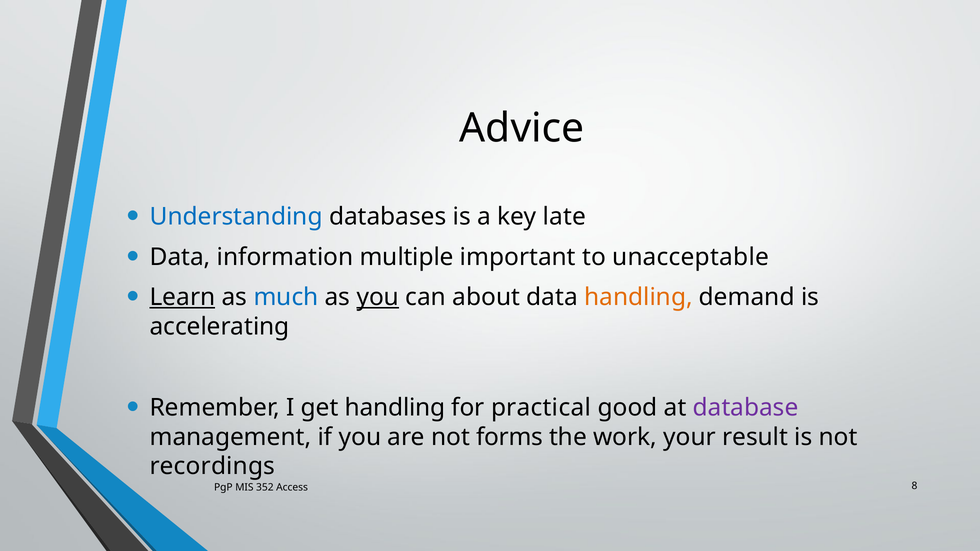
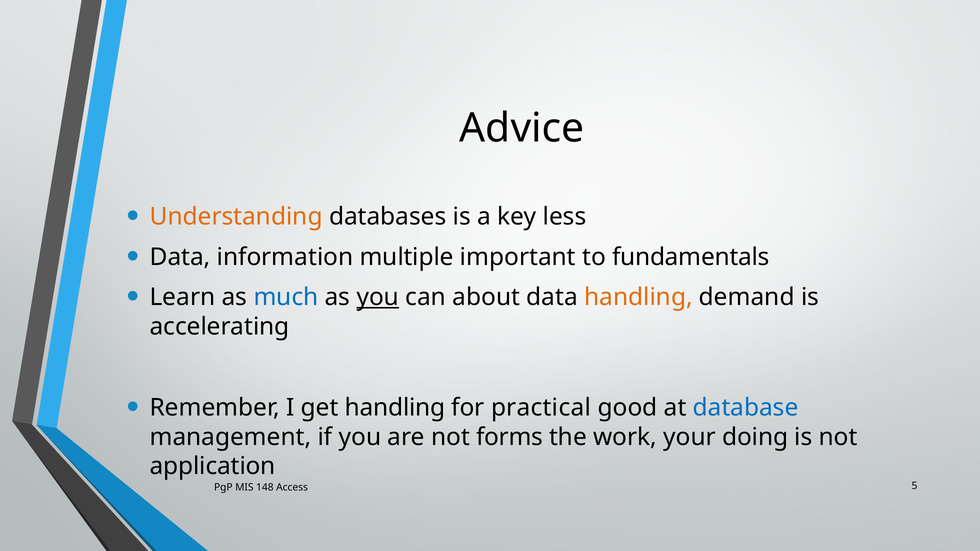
Understanding colour: blue -> orange
late: late -> less
unacceptable: unacceptable -> fundamentals
Learn underline: present -> none
database colour: purple -> blue
result: result -> doing
recordings: recordings -> application
352: 352 -> 148
8: 8 -> 5
